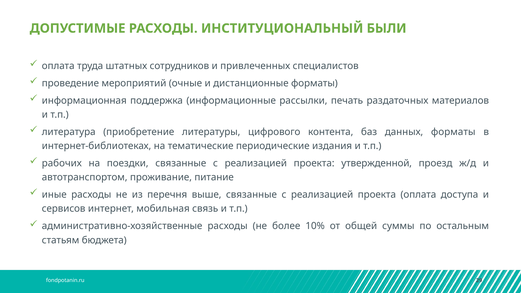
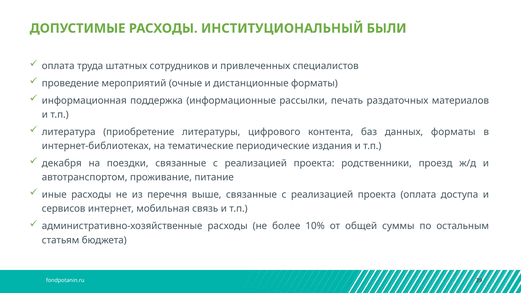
рабочих: рабочих -> декабря
утвержденной: утвержденной -> родственники
